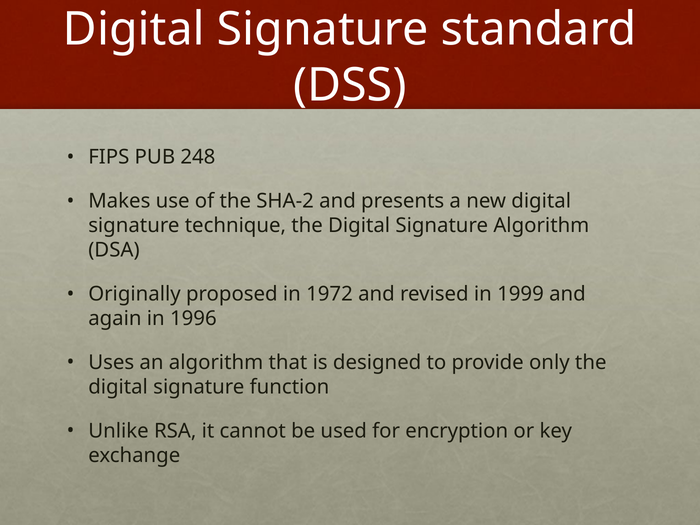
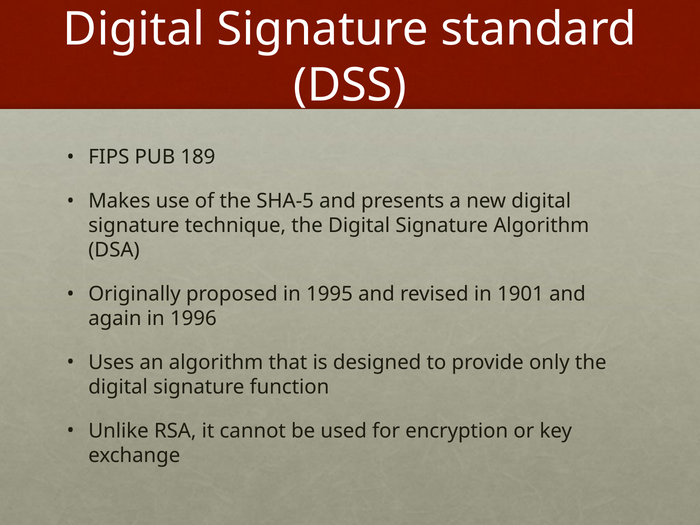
248: 248 -> 189
SHA-2: SHA-2 -> SHA-5
1972: 1972 -> 1995
1999: 1999 -> 1901
